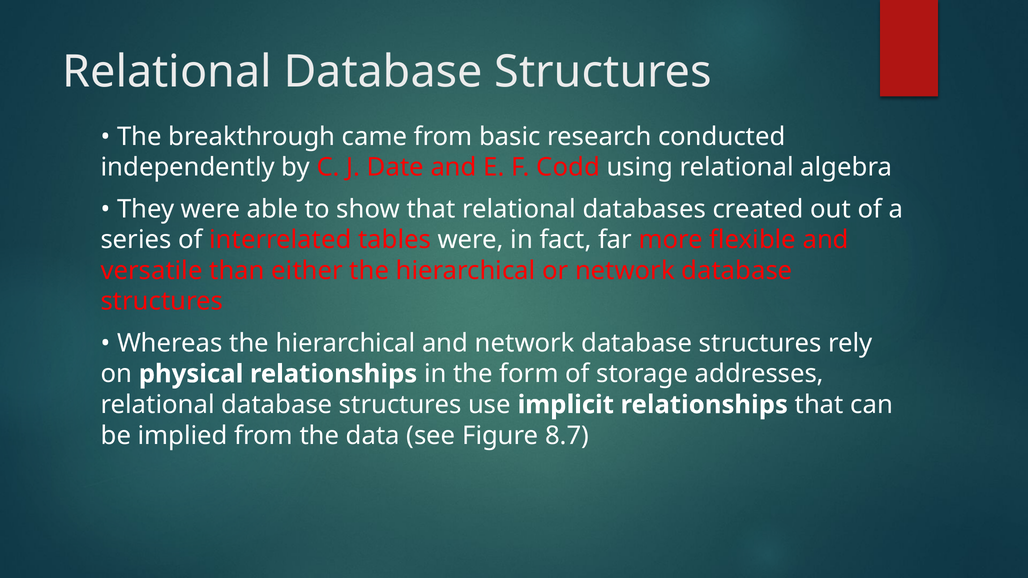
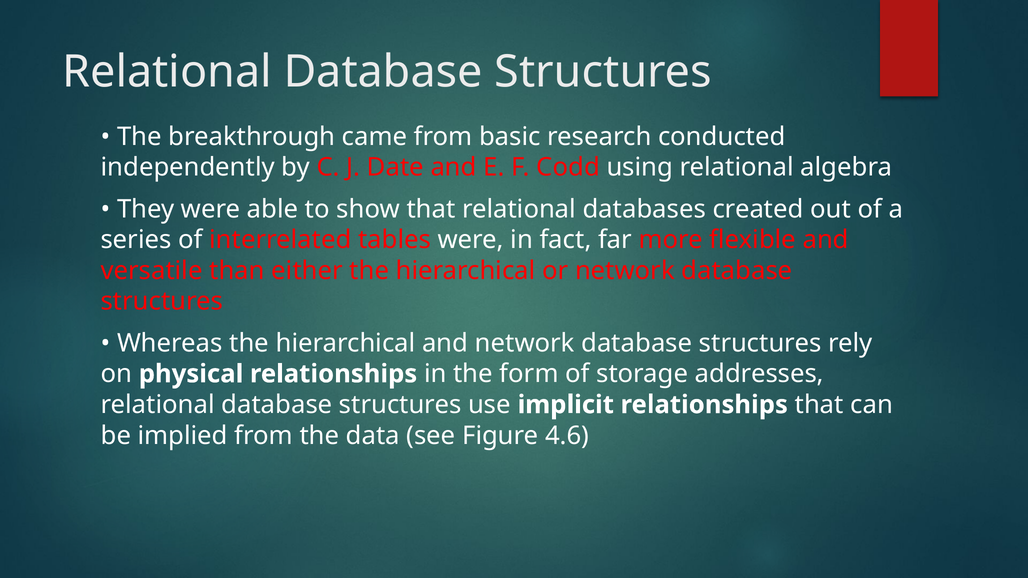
8.7: 8.7 -> 4.6
